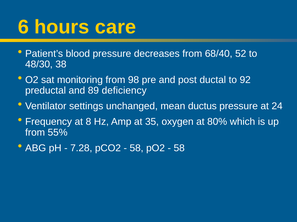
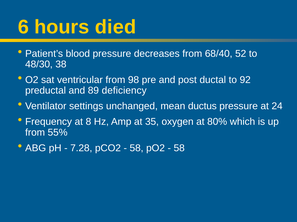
care: care -> died
monitoring: monitoring -> ventricular
